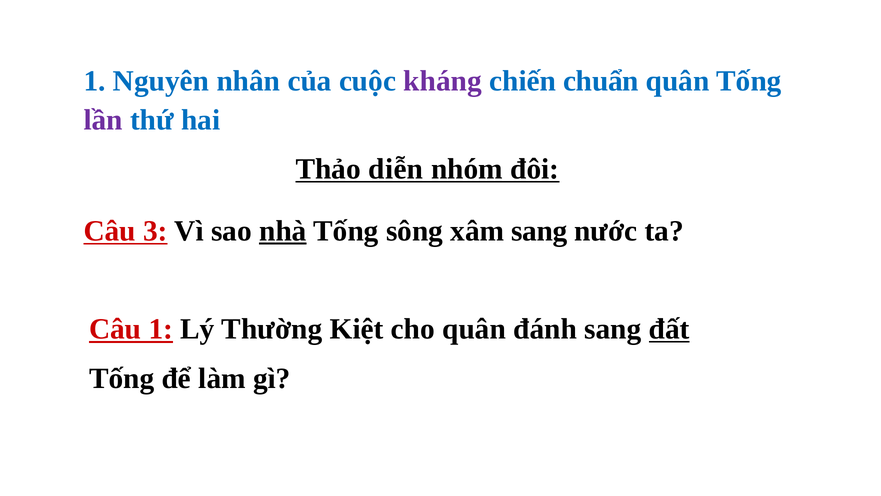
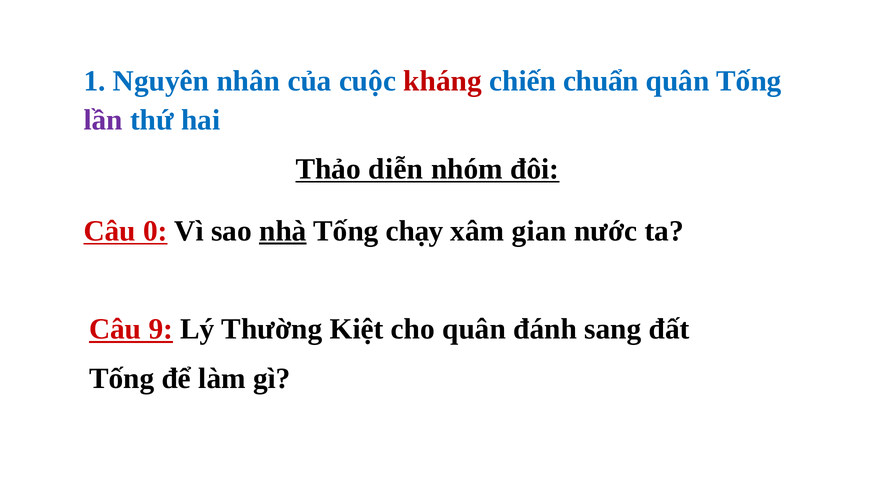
kháng colour: purple -> red
3: 3 -> 0
sông: sông -> chạy
xâm sang: sang -> gian
Câu 1: 1 -> 9
đất underline: present -> none
